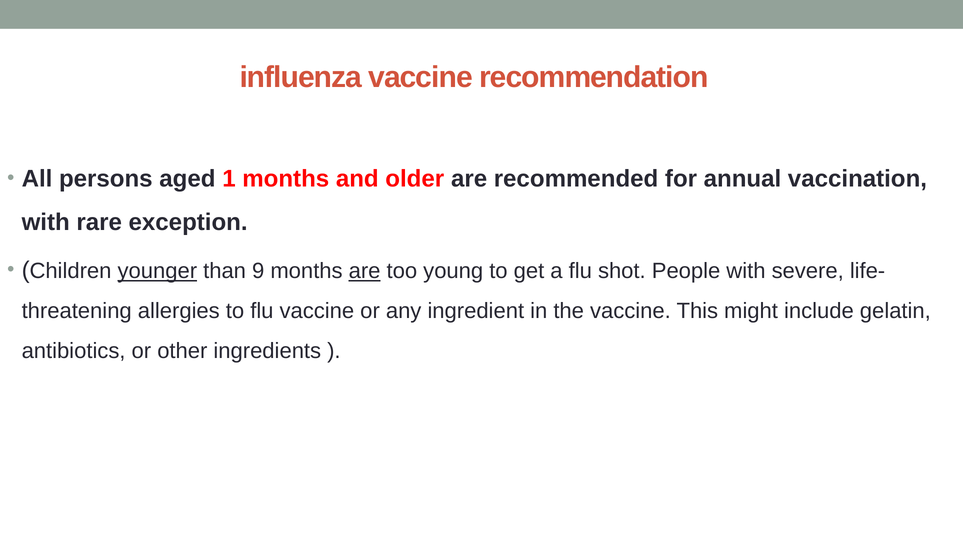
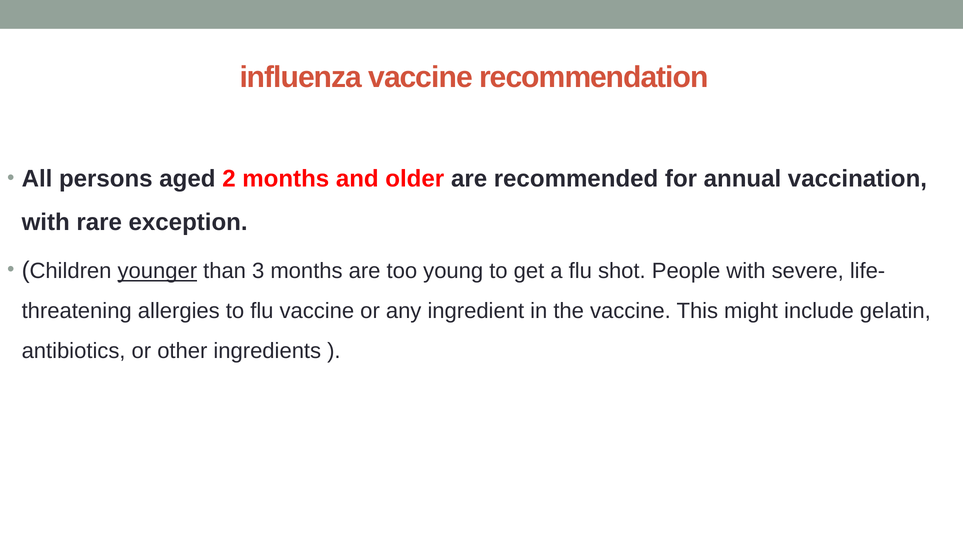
1: 1 -> 2
9: 9 -> 3
are at (365, 271) underline: present -> none
